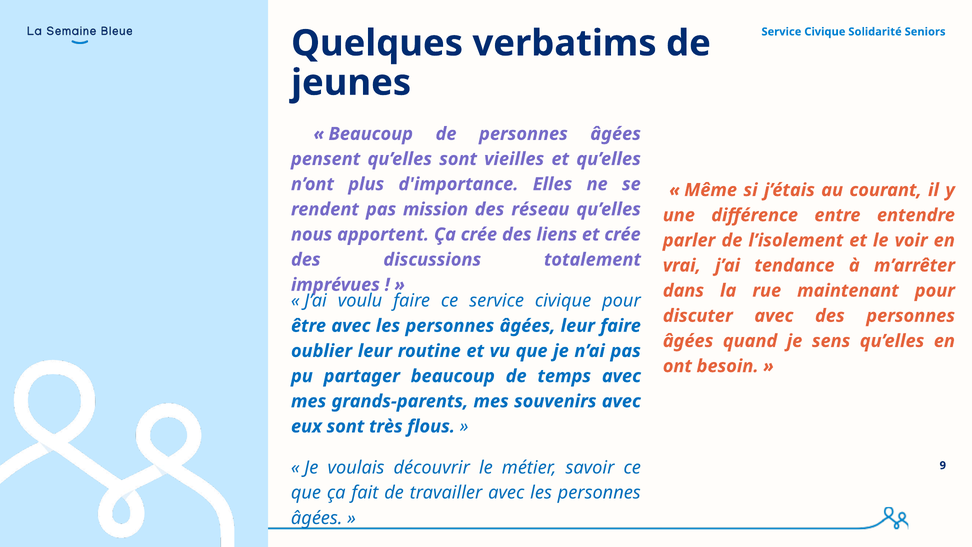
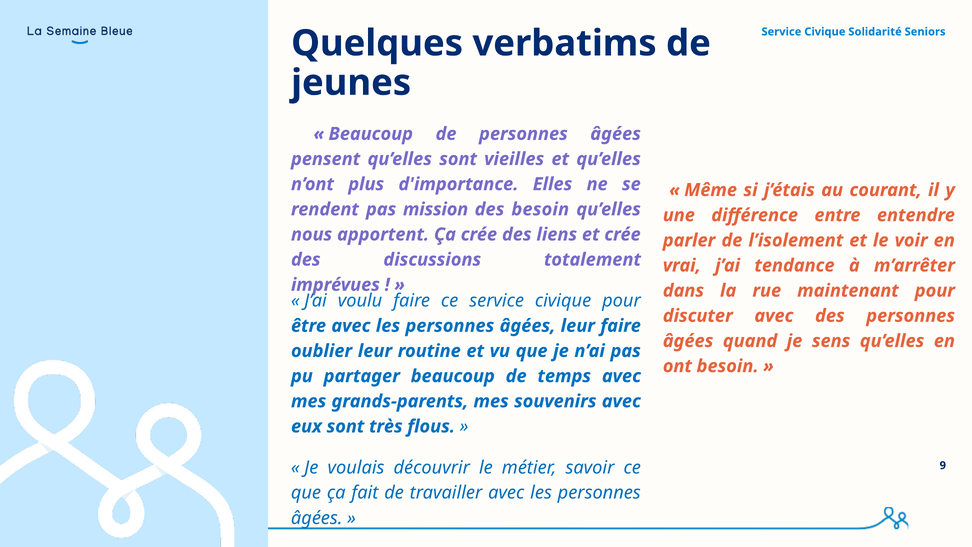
des réseau: réseau -> besoin
